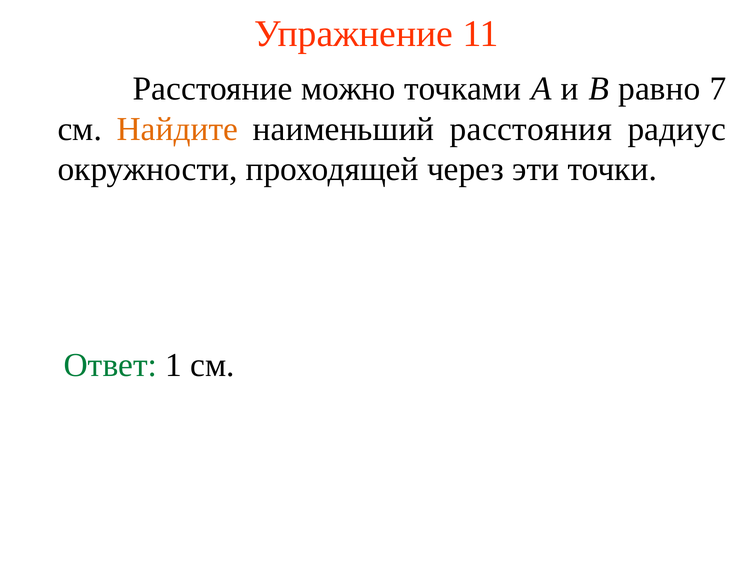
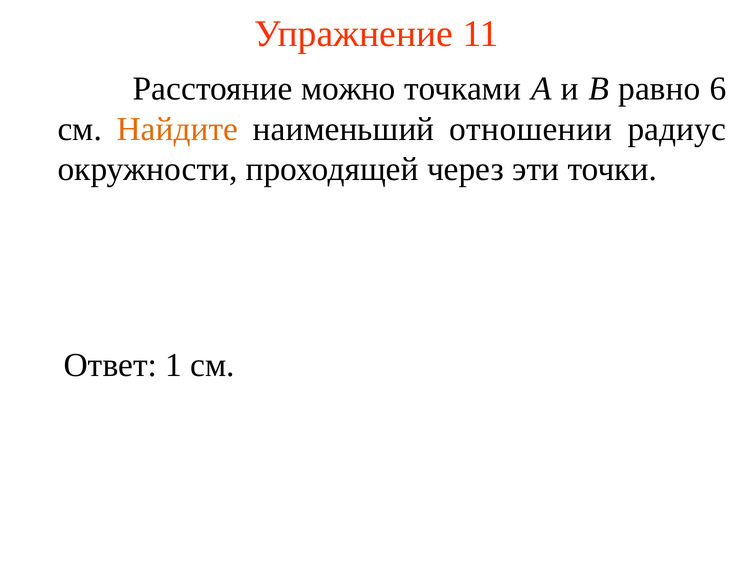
7: 7 -> 6
расстояния: расстояния -> отношении
Ответ colour: green -> black
